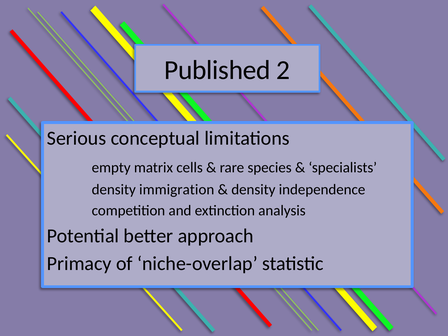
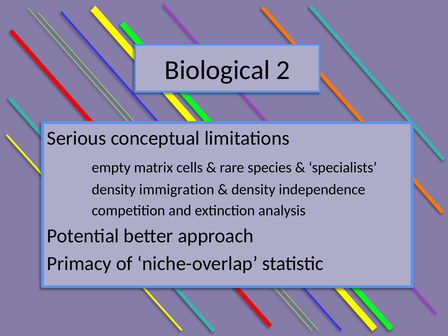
Published: Published -> Biological
